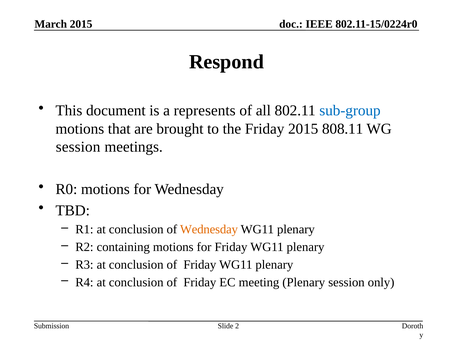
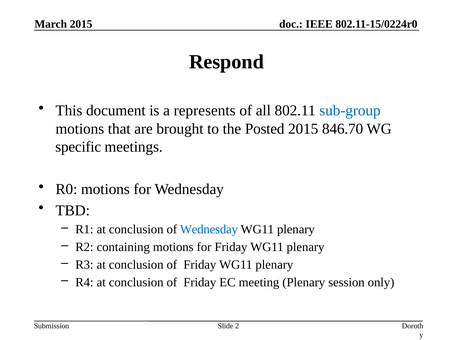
the Friday: Friday -> Posted
808.11: 808.11 -> 846.70
session at (78, 147): session -> specific
Wednesday at (209, 229) colour: orange -> blue
